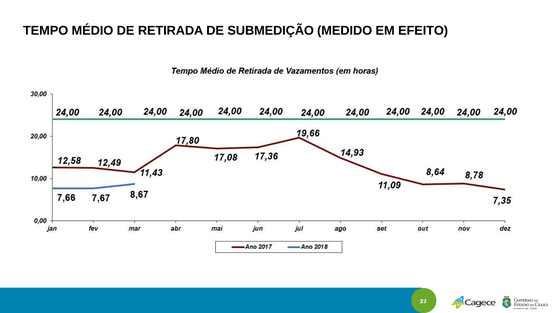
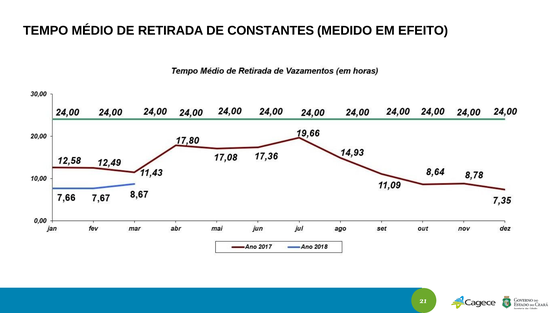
SUBMEDIÇÃO: SUBMEDIÇÃO -> CONSTANTES
